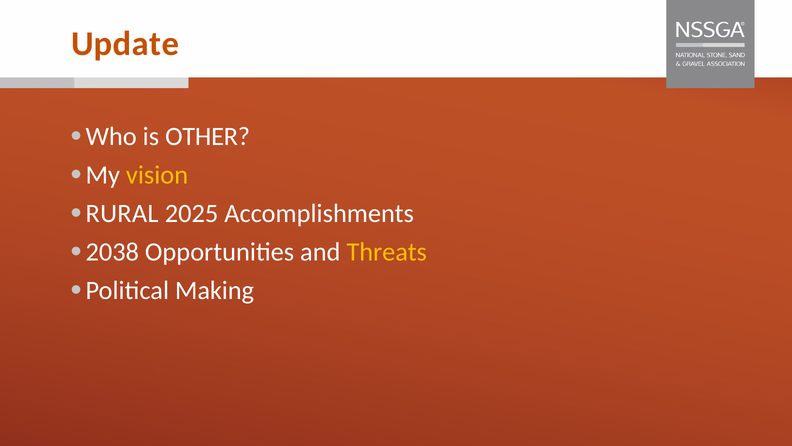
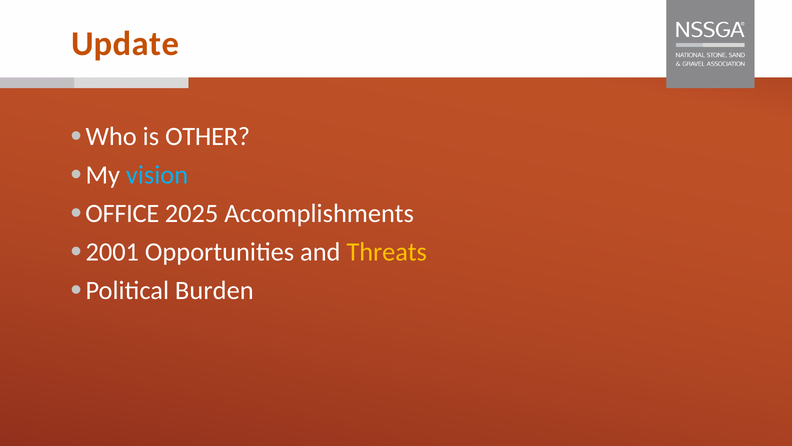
vision colour: yellow -> light blue
RURAL: RURAL -> OFFICE
2038: 2038 -> 2001
Making: Making -> Burden
